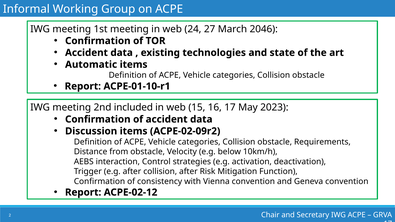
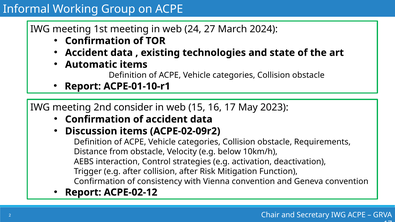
2046: 2046 -> 2024
included: included -> consider
